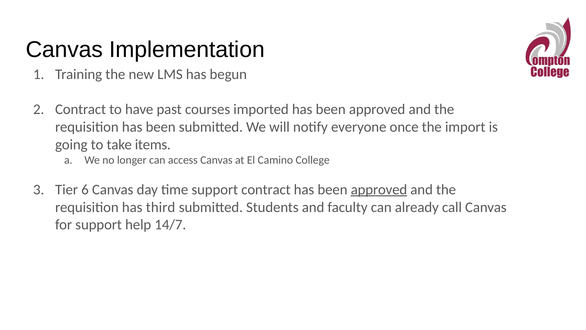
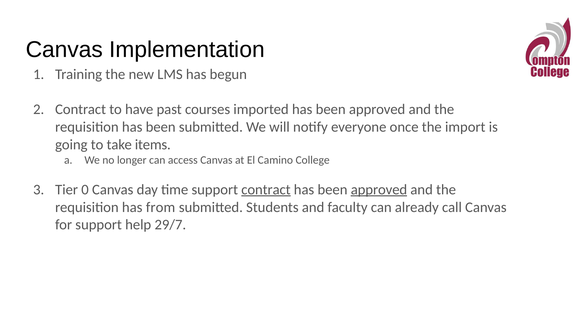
6: 6 -> 0
contract at (266, 189) underline: none -> present
third: third -> from
14/7: 14/7 -> 29/7
